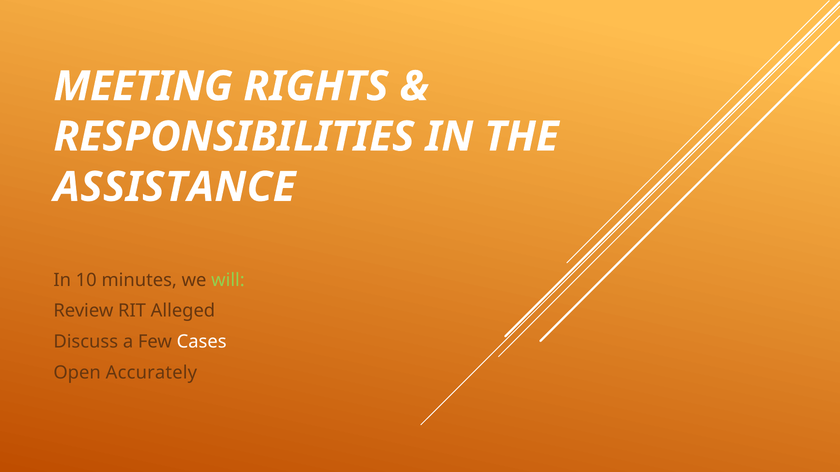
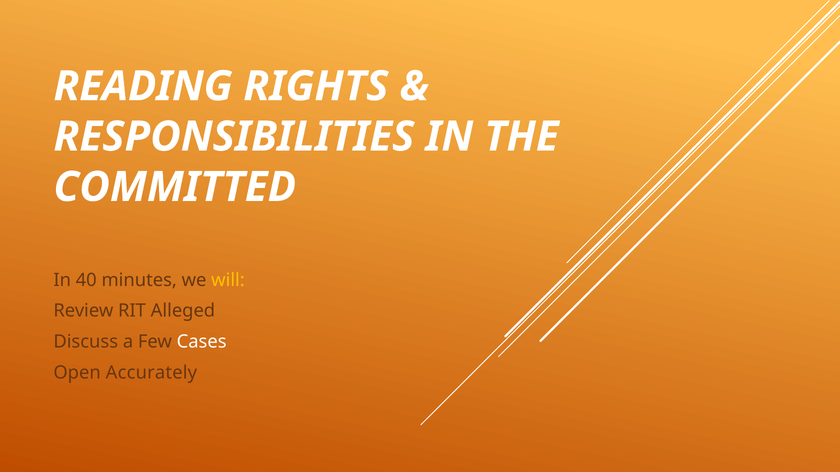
MEETING: MEETING -> READING
ASSISTANCE: ASSISTANCE -> COMMITTED
10: 10 -> 40
will colour: light green -> yellow
